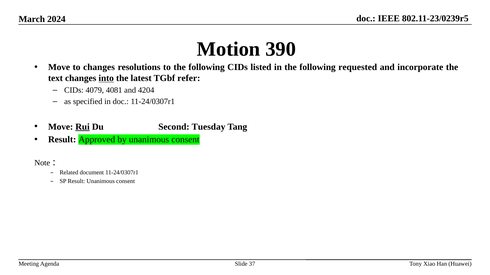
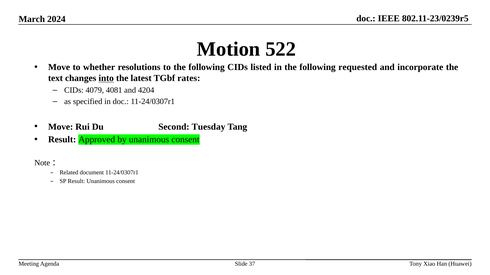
390: 390 -> 522
to changes: changes -> whether
refer: refer -> rates
Rui underline: present -> none
